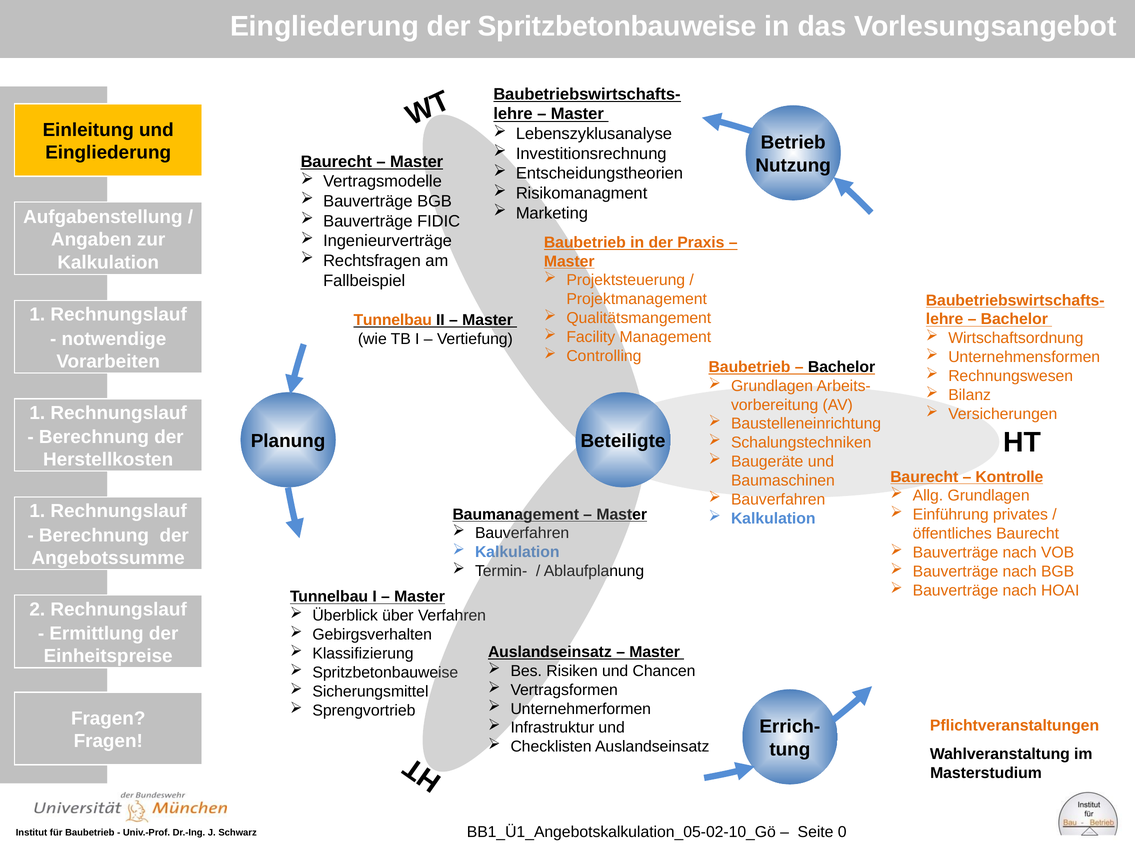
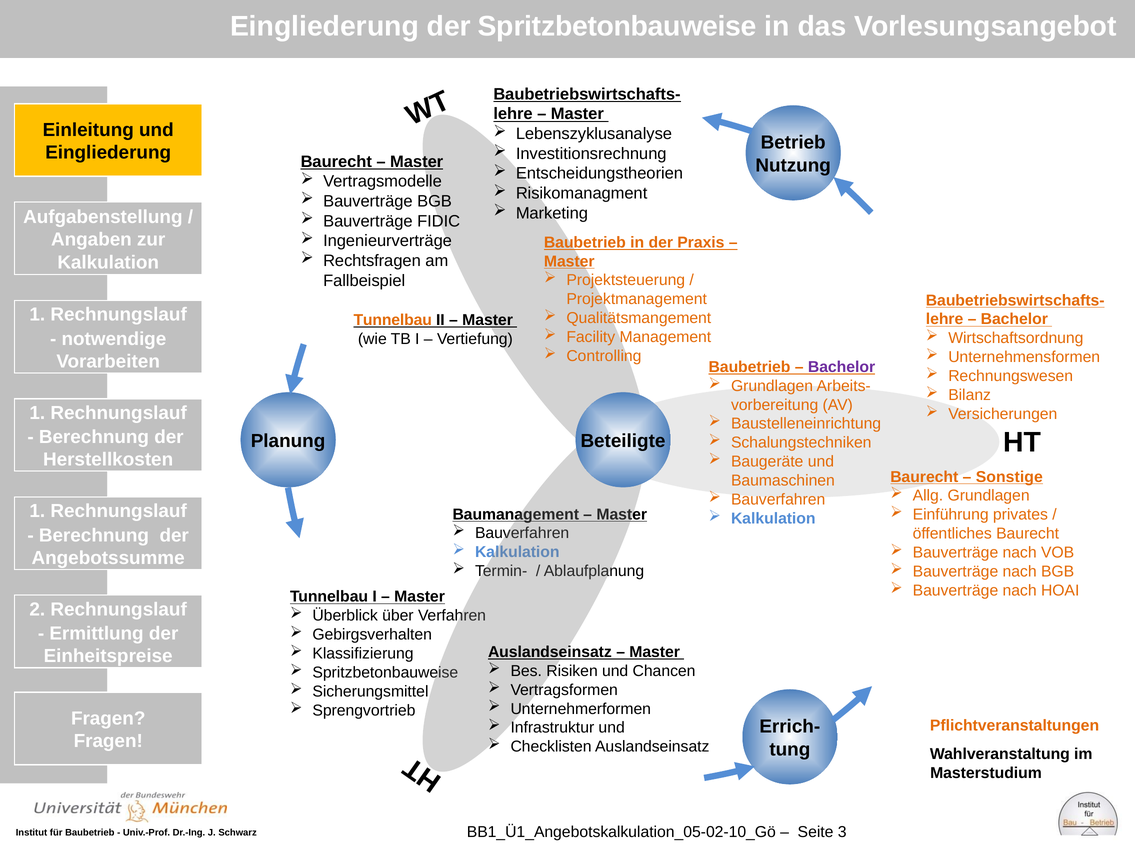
Bachelor at (842, 367) colour: black -> purple
Kontrolle: Kontrolle -> Sonstige
0: 0 -> 3
